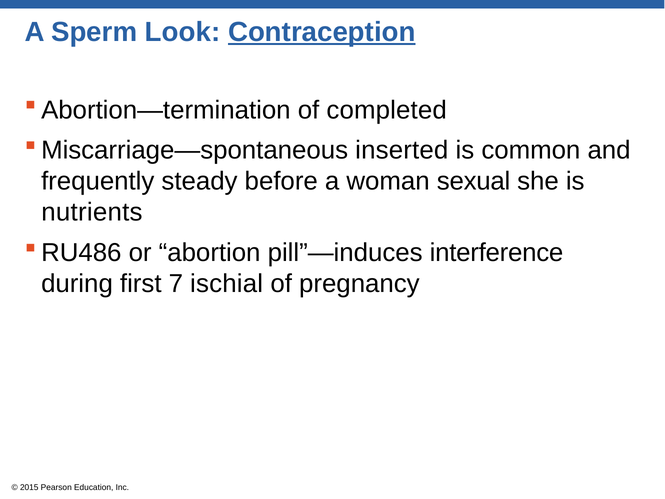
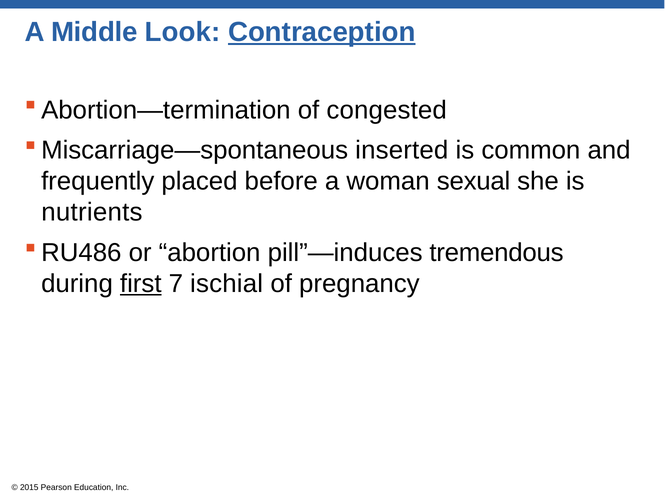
Sperm: Sperm -> Middle
completed: completed -> congested
steady: steady -> placed
interference: interference -> tremendous
first underline: none -> present
